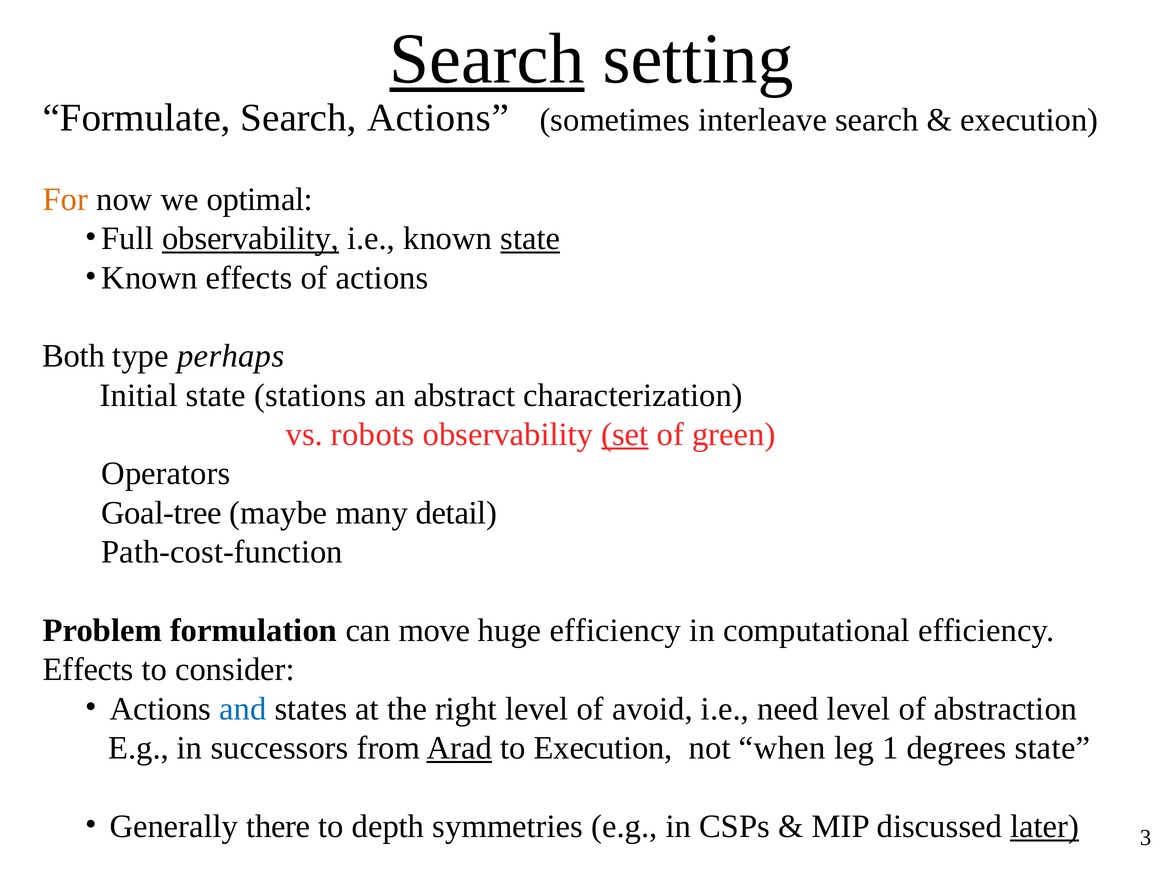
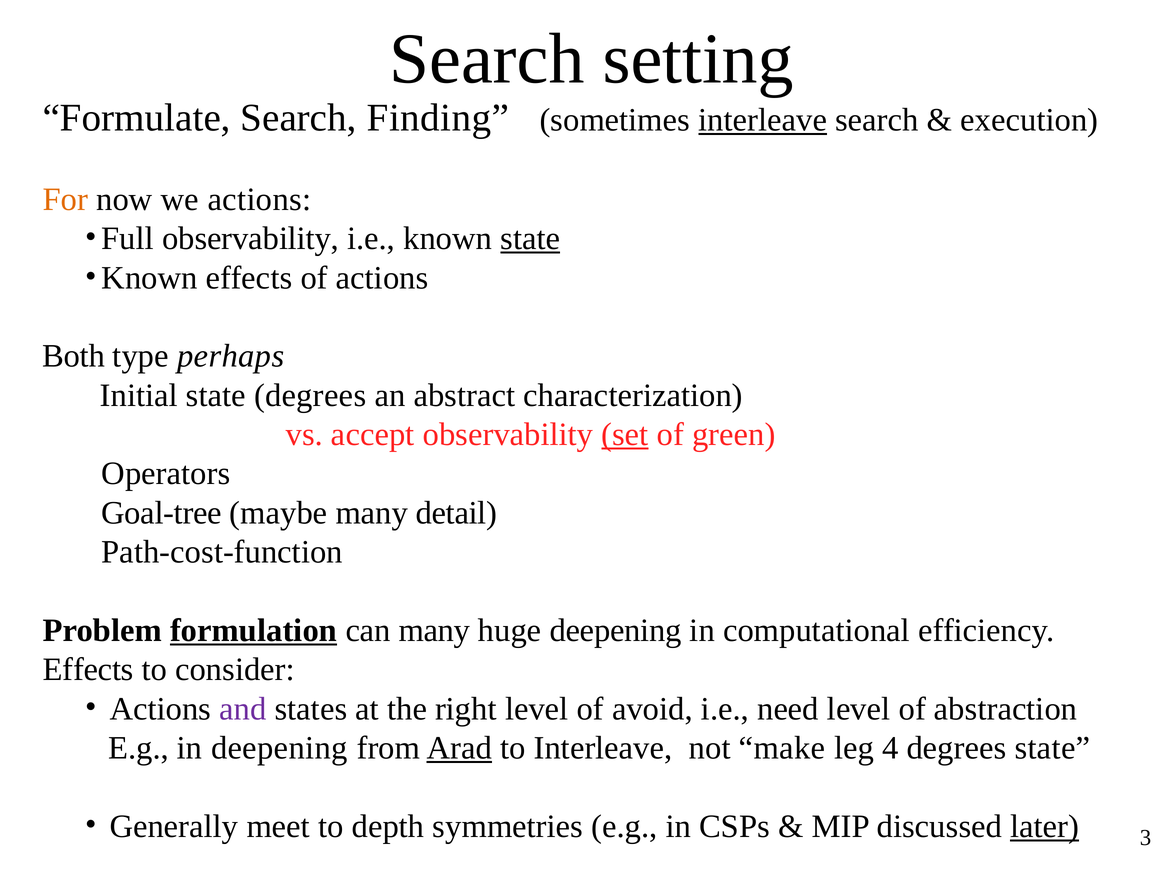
Search at (487, 59) underline: present -> none
Search Actions: Actions -> Finding
interleave at (763, 120) underline: none -> present
we optimal: optimal -> actions
observability at (251, 239) underline: present -> none
state stations: stations -> degrees
robots: robots -> accept
formulation underline: none -> present
can move: move -> many
huge efficiency: efficiency -> deepening
and colour: blue -> purple
in successors: successors -> deepening
to Execution: Execution -> Interleave
when: when -> make
1: 1 -> 4
there: there -> meet
